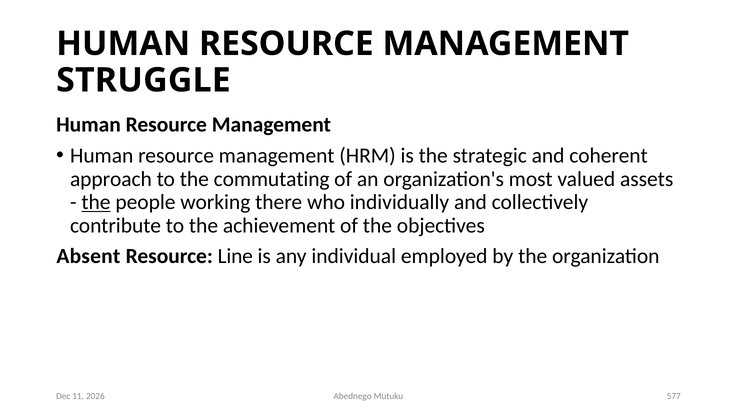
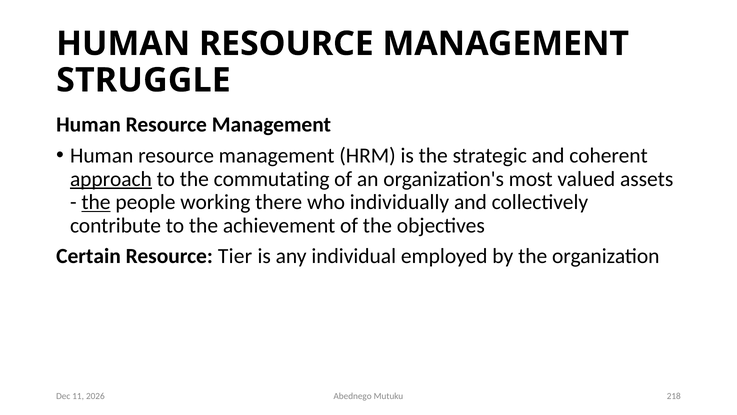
approach underline: none -> present
Absent: Absent -> Certain
Line: Line -> Tier
577: 577 -> 218
